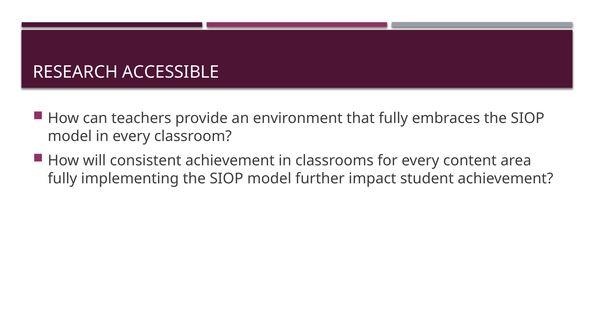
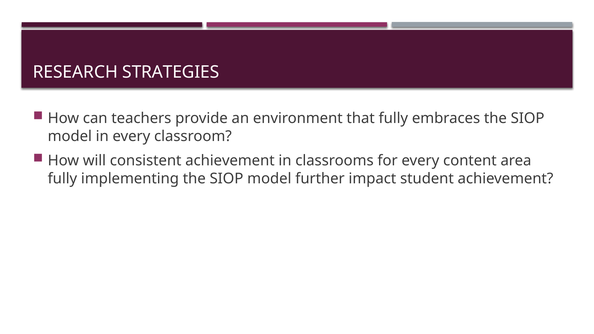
ACCESSIBLE: ACCESSIBLE -> STRATEGIES
